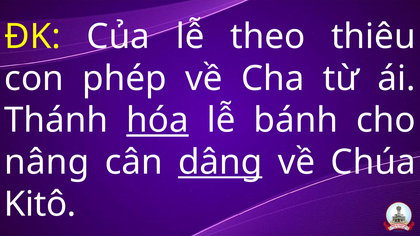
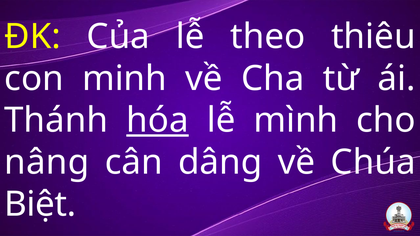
phép: phép -> minh
bánh: bánh -> mình
dâng underline: present -> none
Kitô: Kitô -> Biệt
